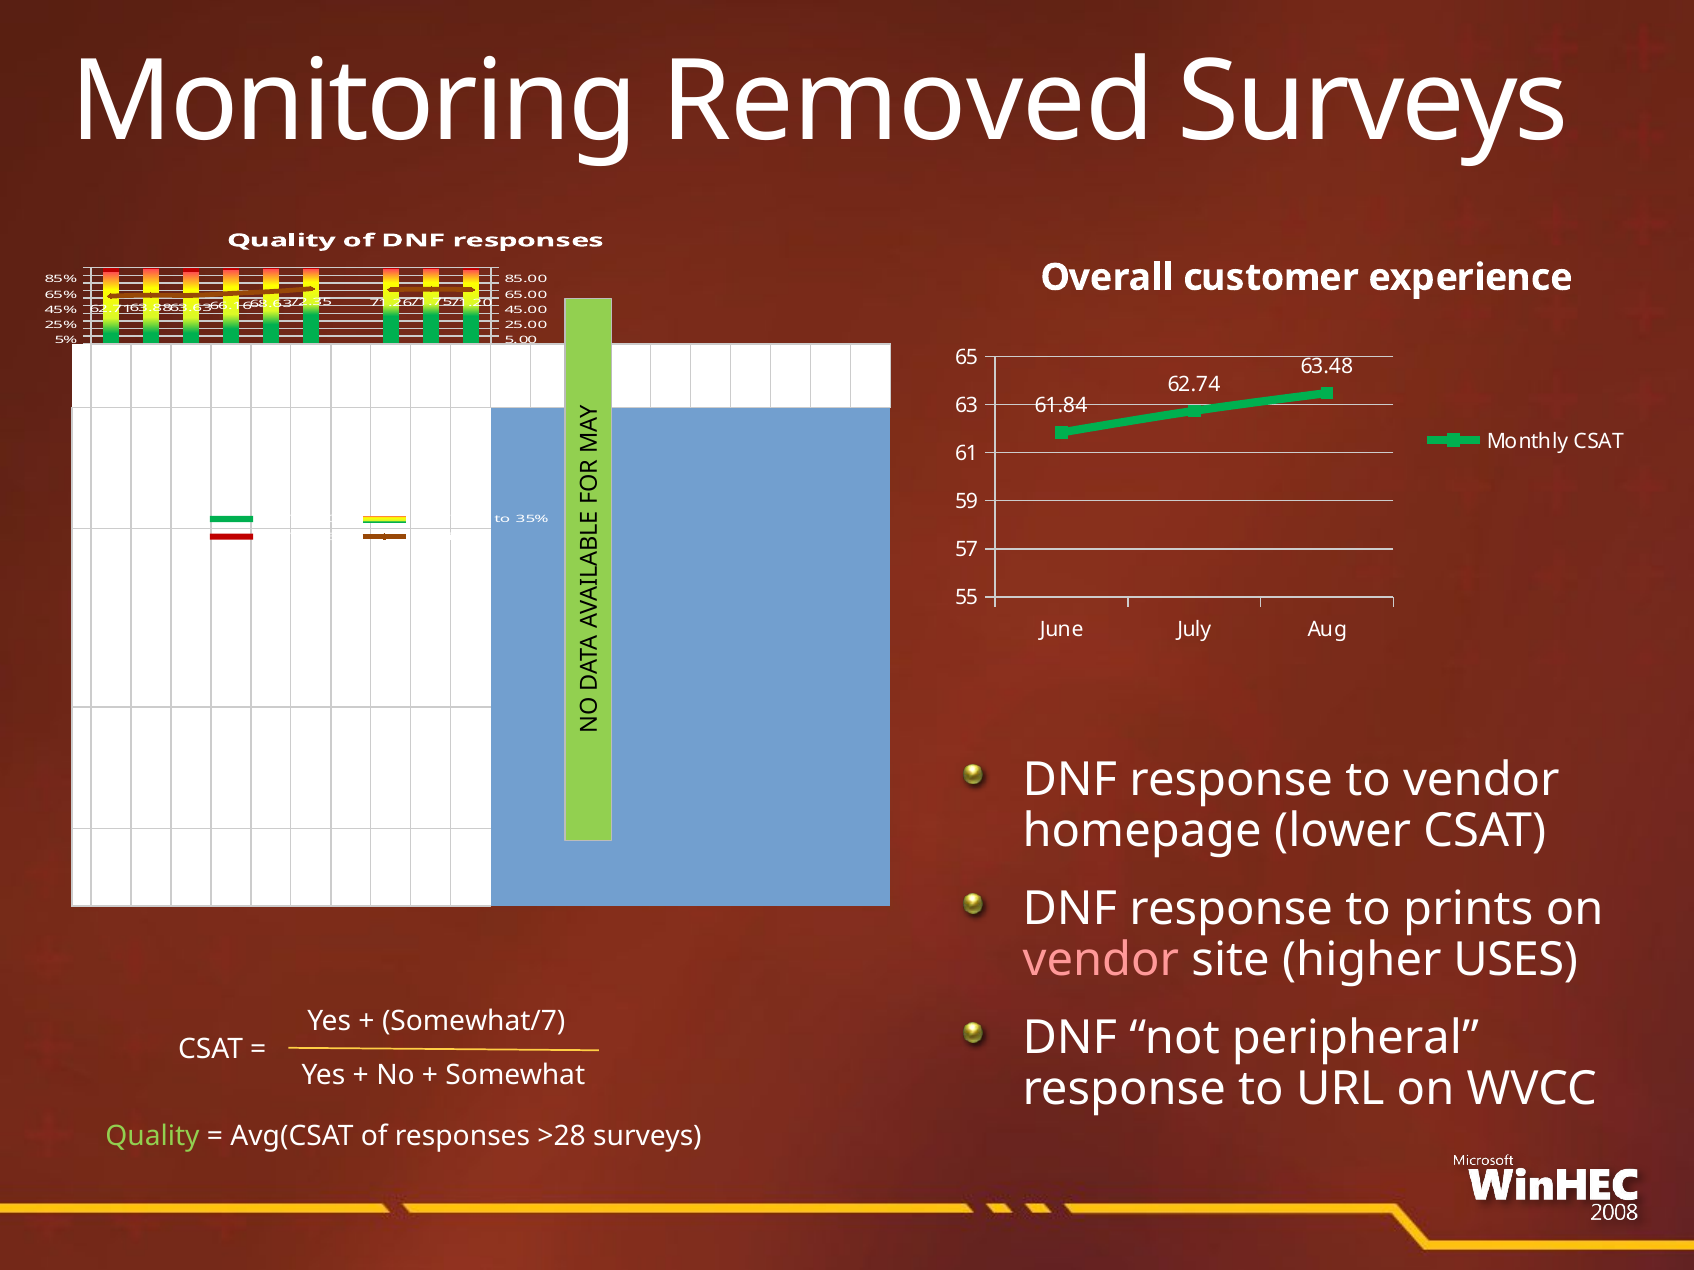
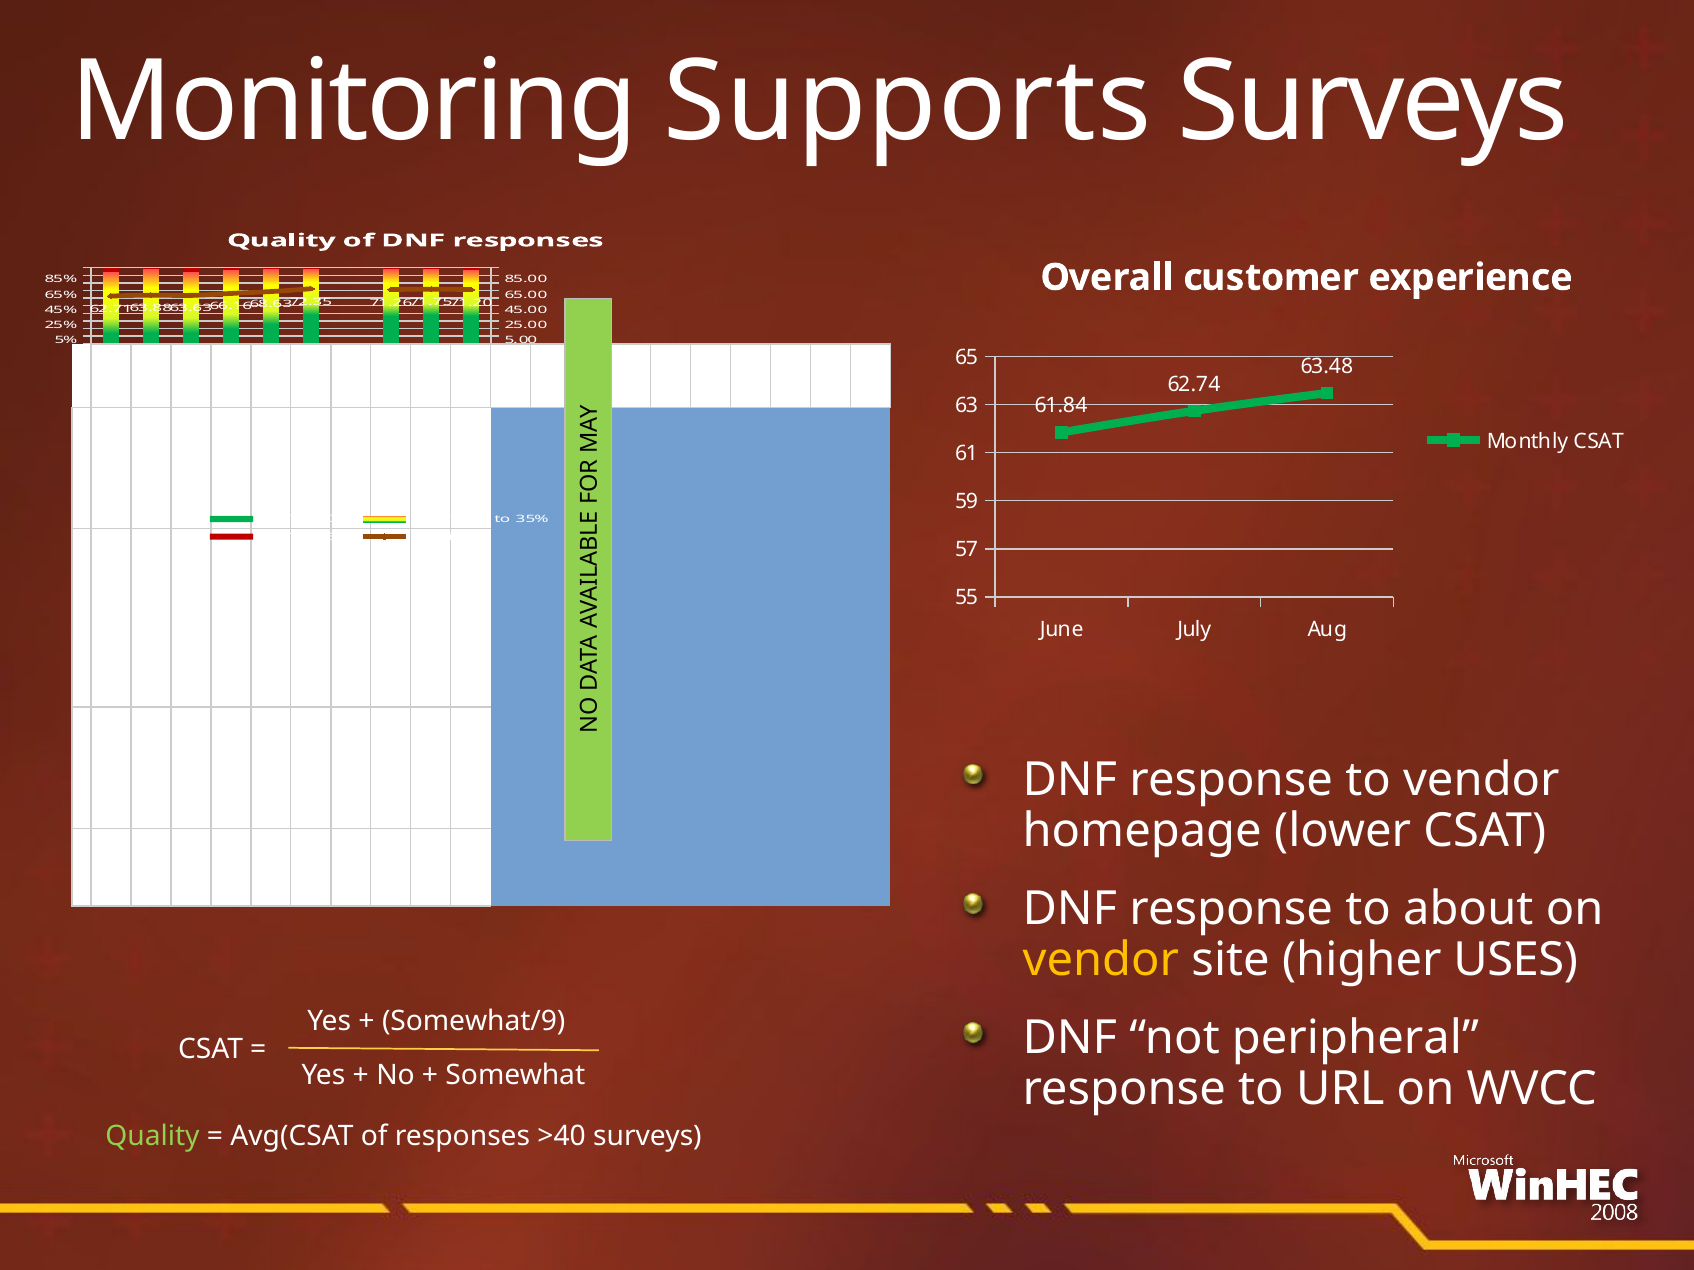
Removed: Removed -> Supports
prints: prints -> about
vendor at (1101, 960) colour: pink -> yellow
Somewhat/7: Somewhat/7 -> Somewhat/9
>28: >28 -> >40
